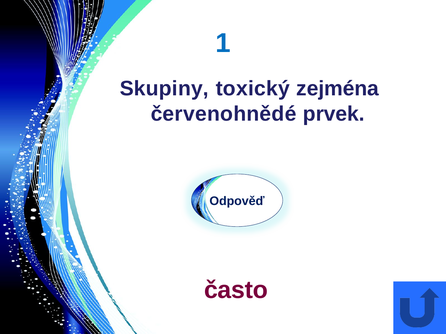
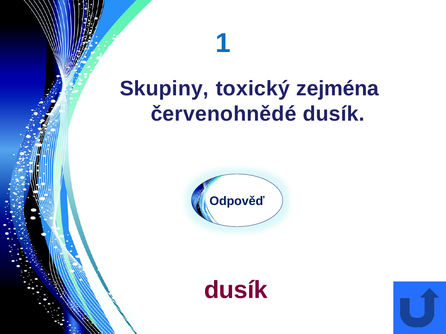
červenohnědé prvek: prvek -> dusík
často at (236, 291): často -> dusík
